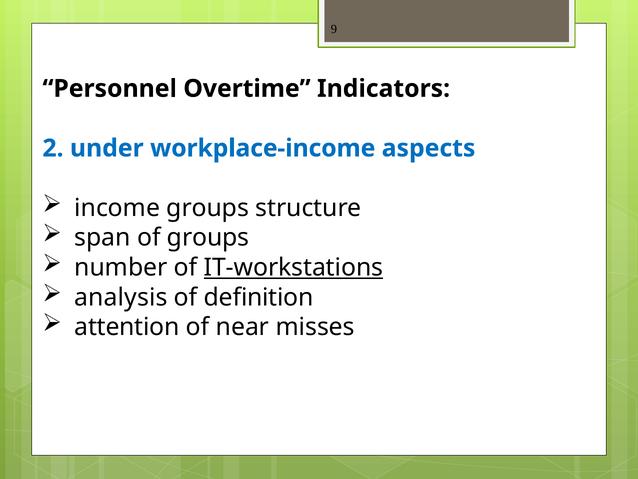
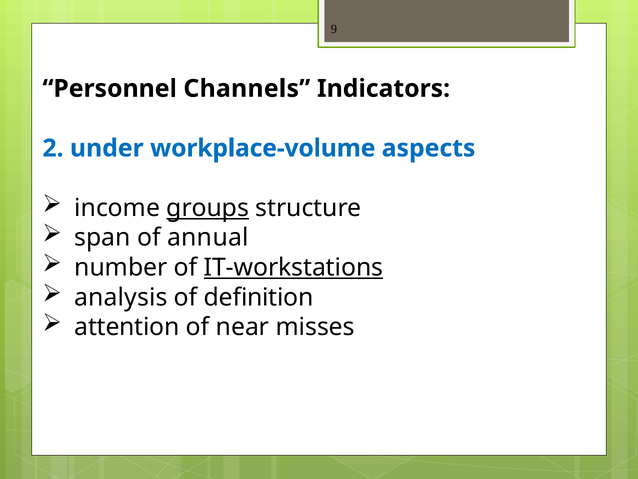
Overtime: Overtime -> Channels
workplace-income: workplace-income -> workplace-volume
groups at (208, 208) underline: none -> present
of groups: groups -> annual
